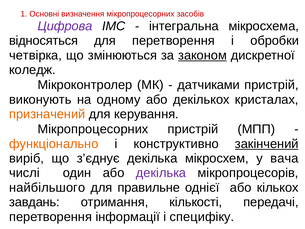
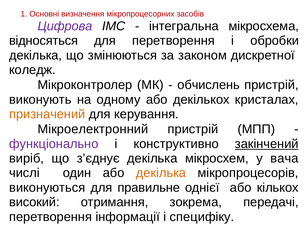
четвірка at (36, 55): четвірка -> декілька
законом underline: present -> none
датчиками: датчиками -> обчислень
Мікропроцесорних at (93, 129): Мікропроцесорних -> Мікроелектронний
функціонально colour: orange -> purple
декілька at (161, 173) colour: purple -> orange
найбільшого: найбільшого -> виконуються
завдань: завдань -> високий
кількості: кількості -> зокрема
